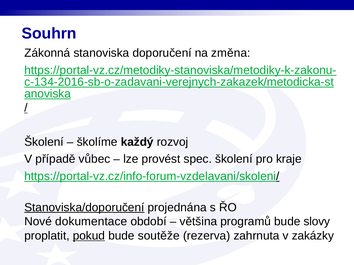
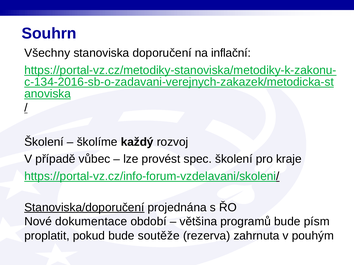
Zákonná: Zákonná -> Všechny
změna: změna -> inflační
slovy: slovy -> písm
pokud underline: present -> none
zakázky: zakázky -> pouhým
